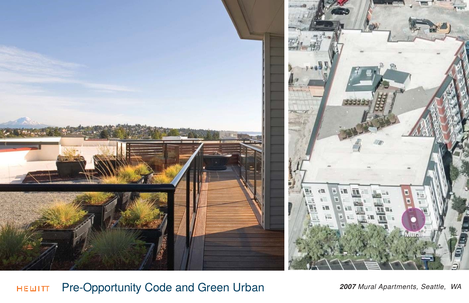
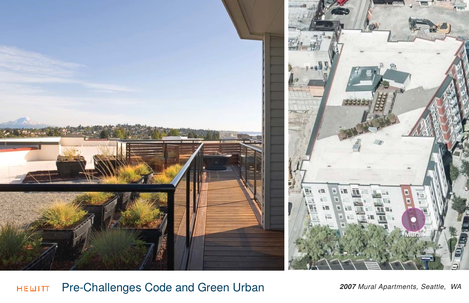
Pre-Opportunity: Pre-Opportunity -> Pre-Challenges
